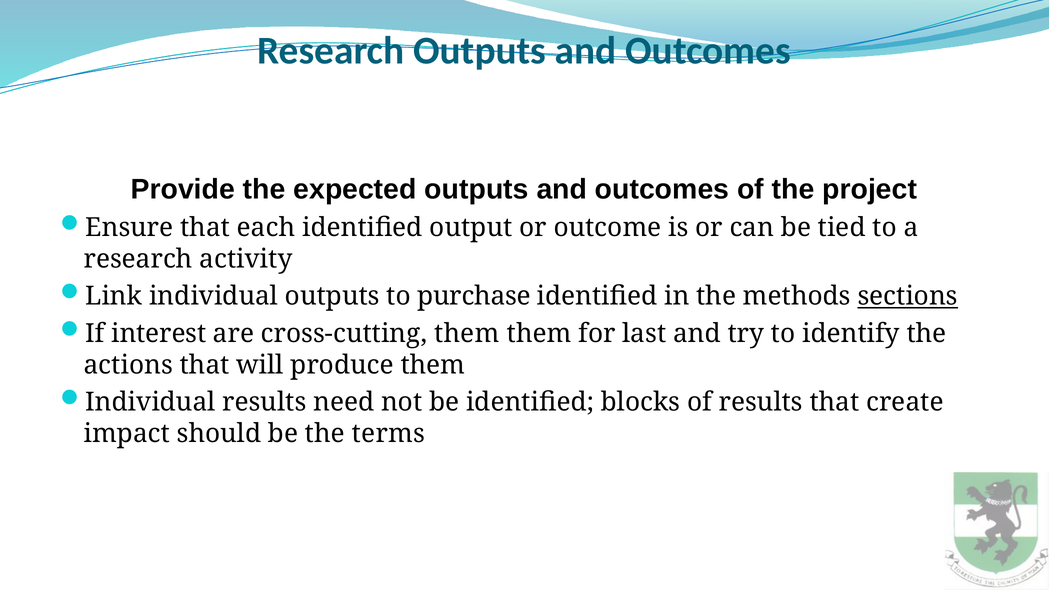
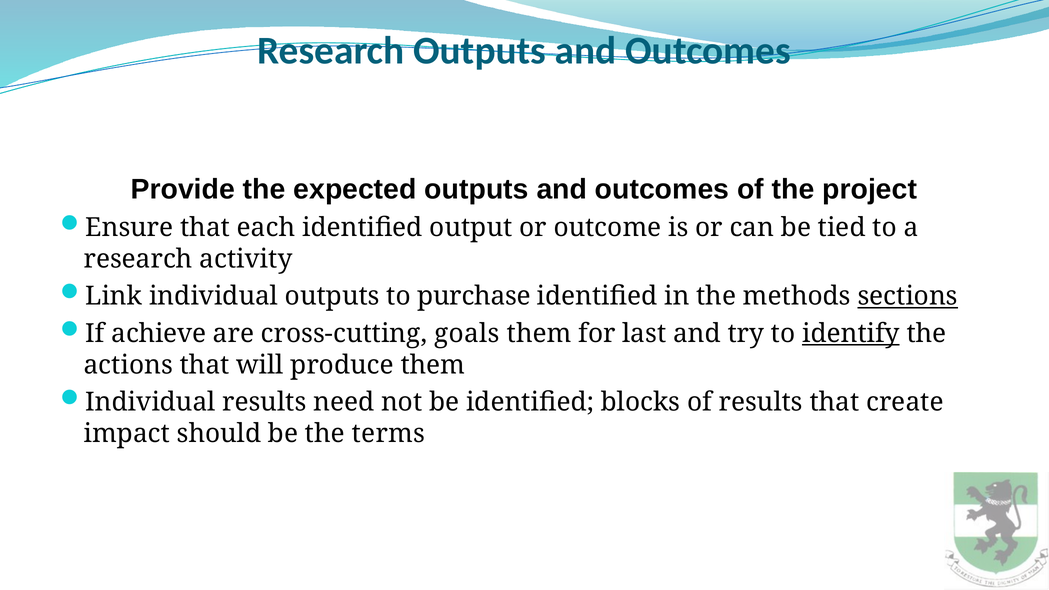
interest: interest -> achieve
cross-cutting them: them -> goals
identify underline: none -> present
